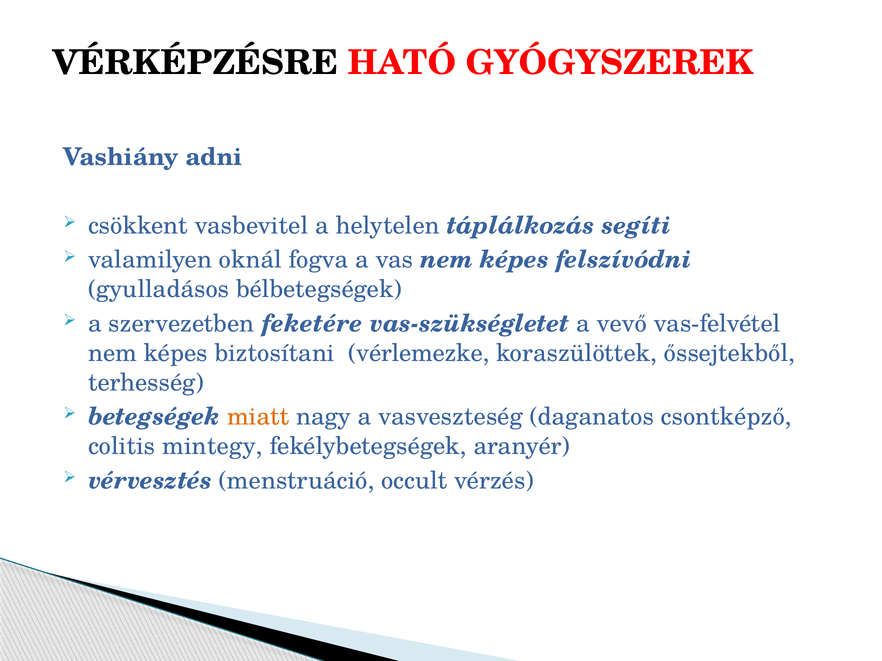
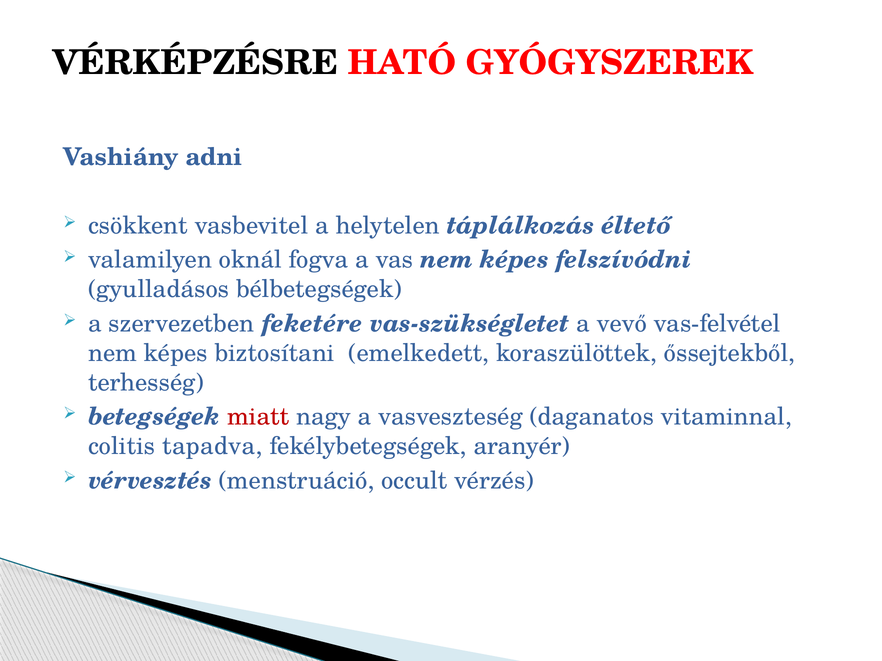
segíti: segíti -> éltető
vérlemezke: vérlemezke -> emelkedett
miatt colour: orange -> red
csontképző: csontképző -> vitaminnal
mintegy: mintegy -> tapadva
